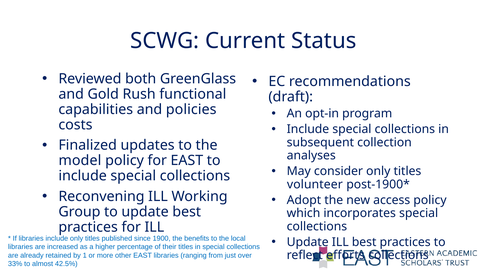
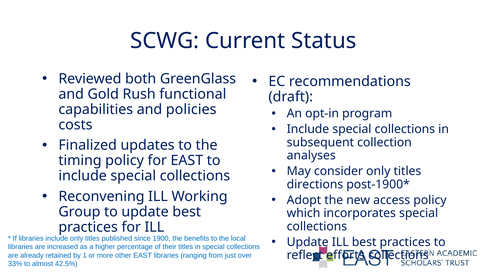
model: model -> timing
volunteer: volunteer -> directions
